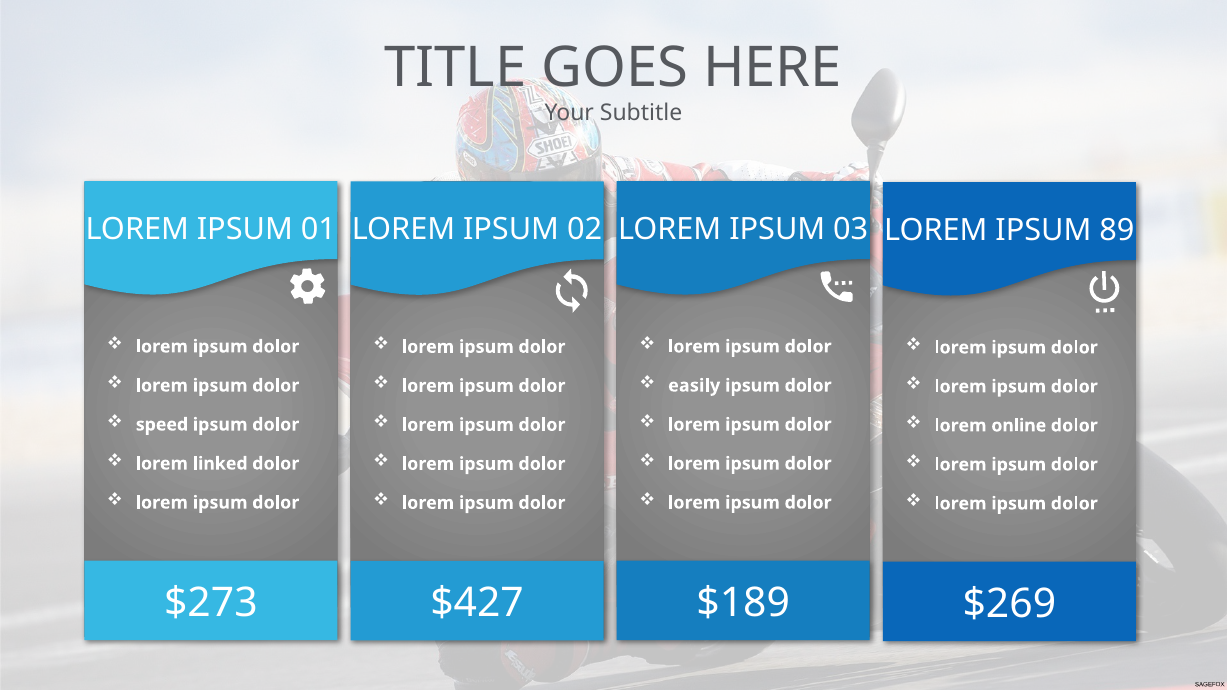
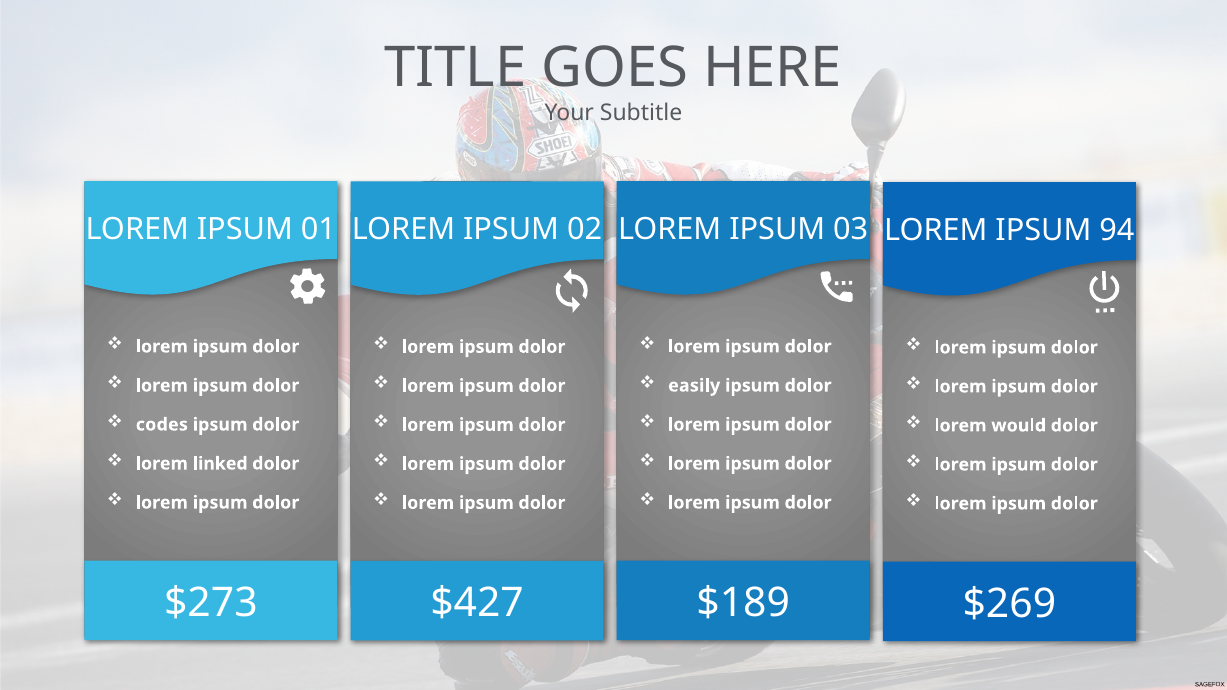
89: 89 -> 94
speed: speed -> codes
online: online -> would
